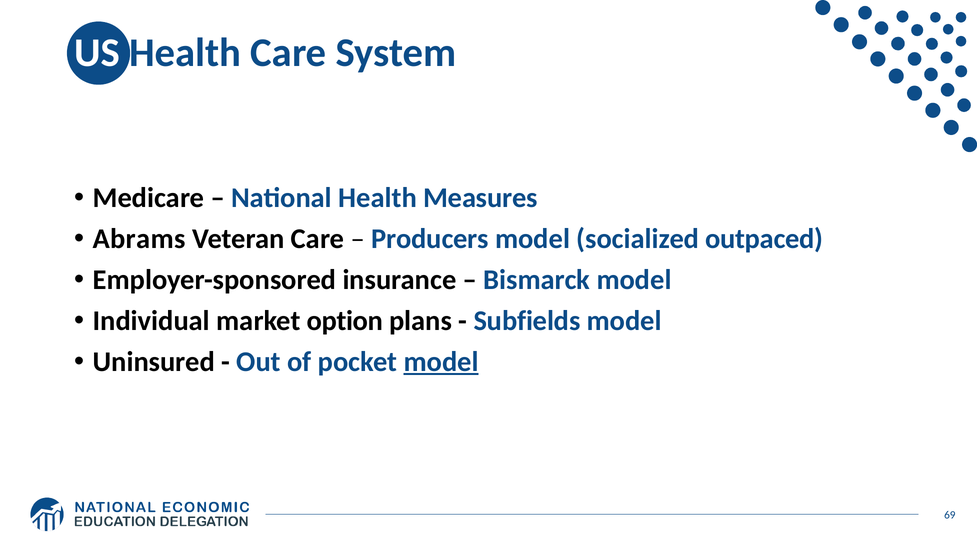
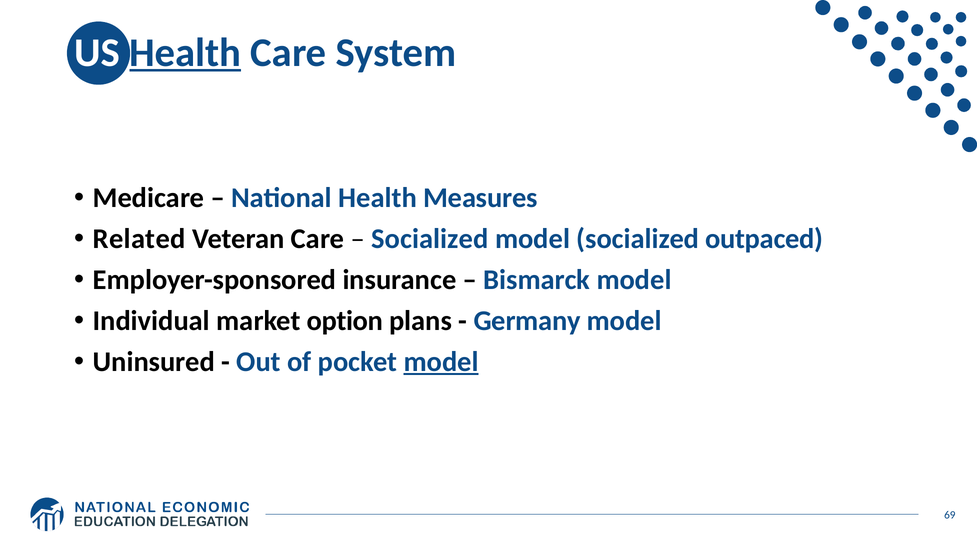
Health at (185, 53) underline: none -> present
Abrams: Abrams -> Related
Producers at (430, 239): Producers -> Socialized
Subfields: Subfields -> Germany
